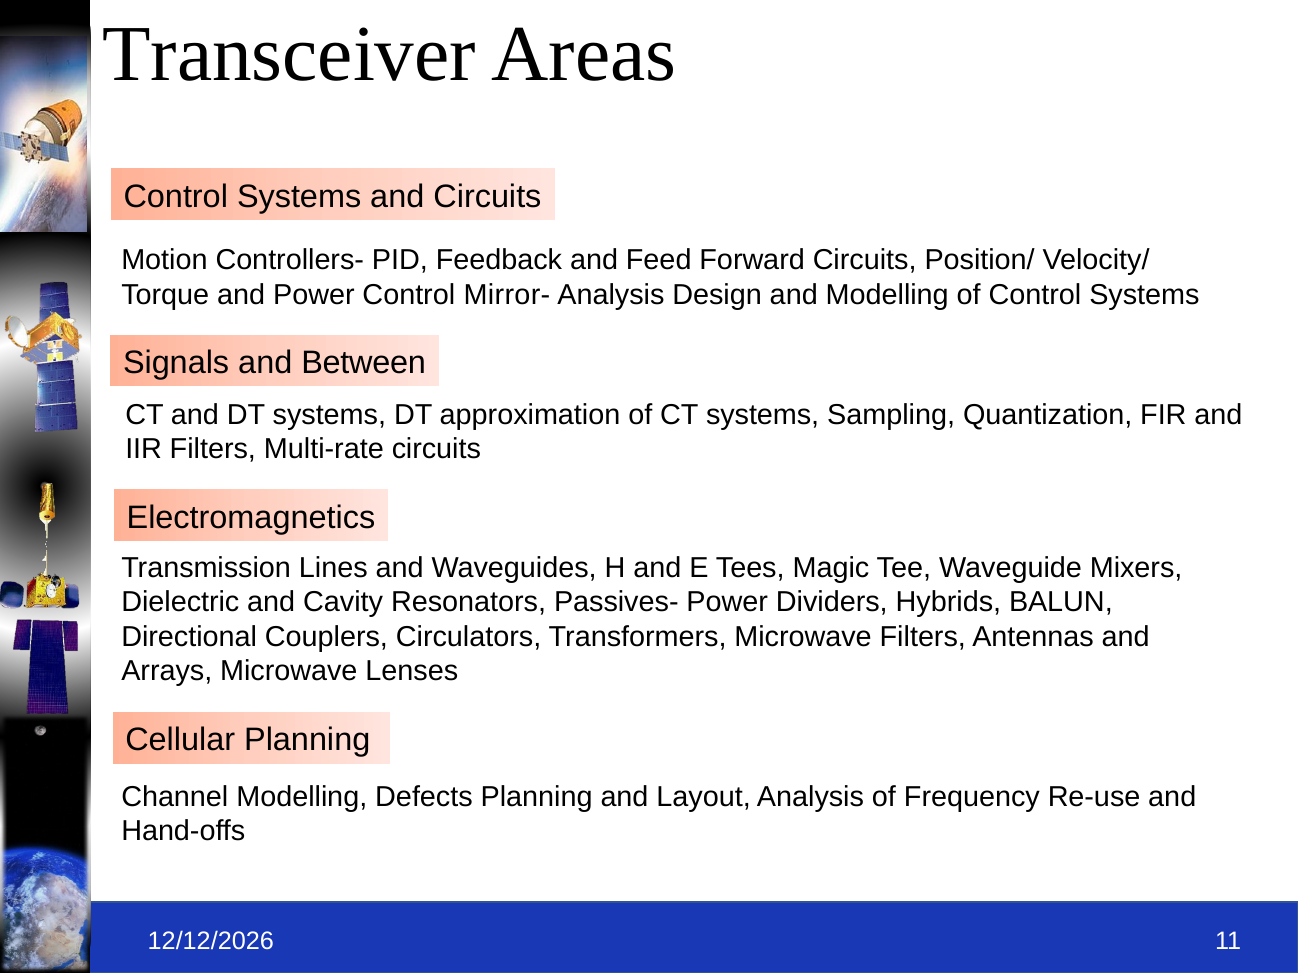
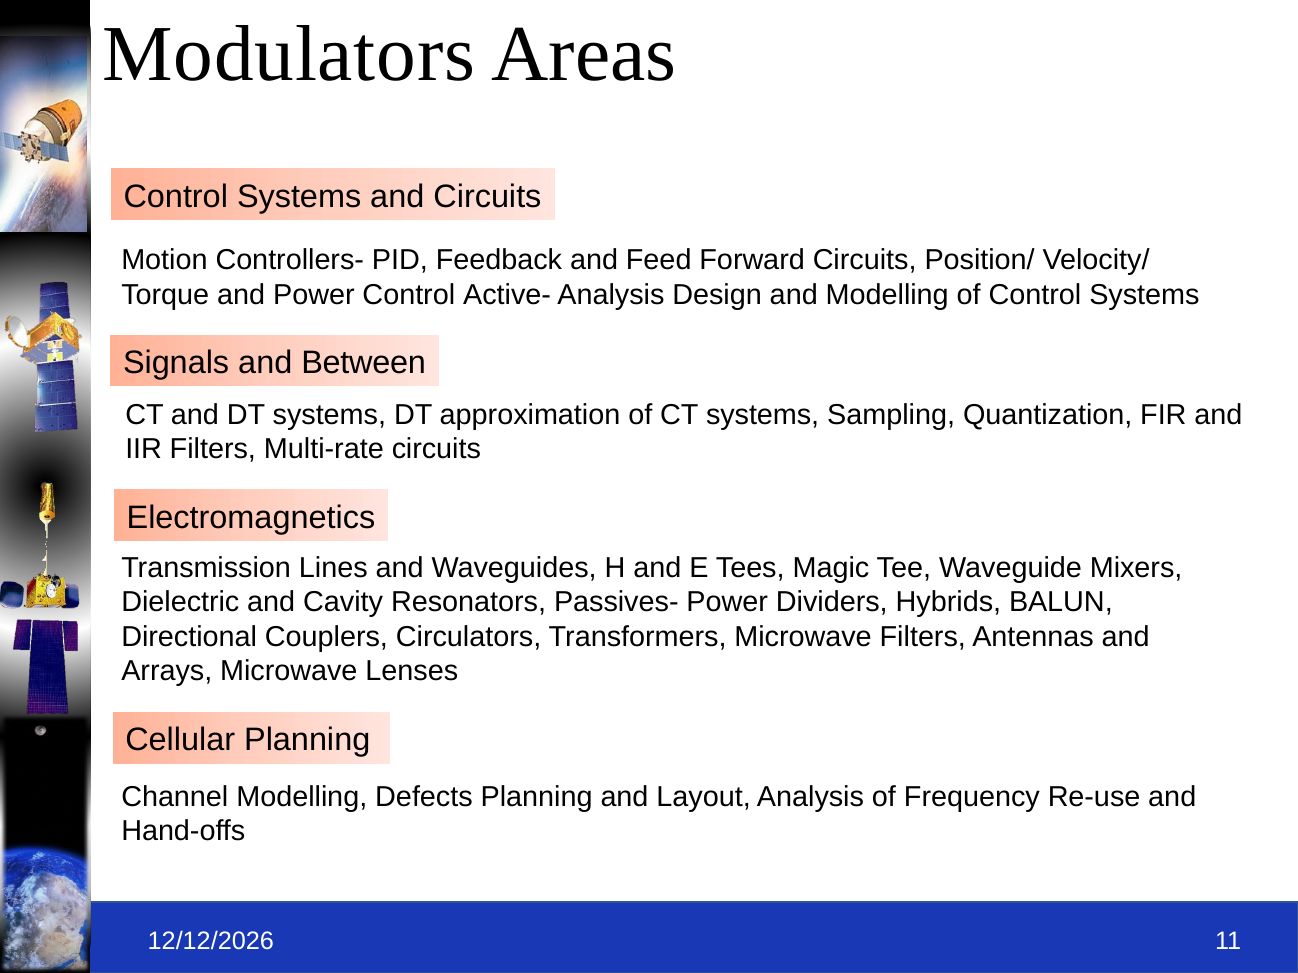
Transceiver: Transceiver -> Modulators
Mirror-: Mirror- -> Active-
